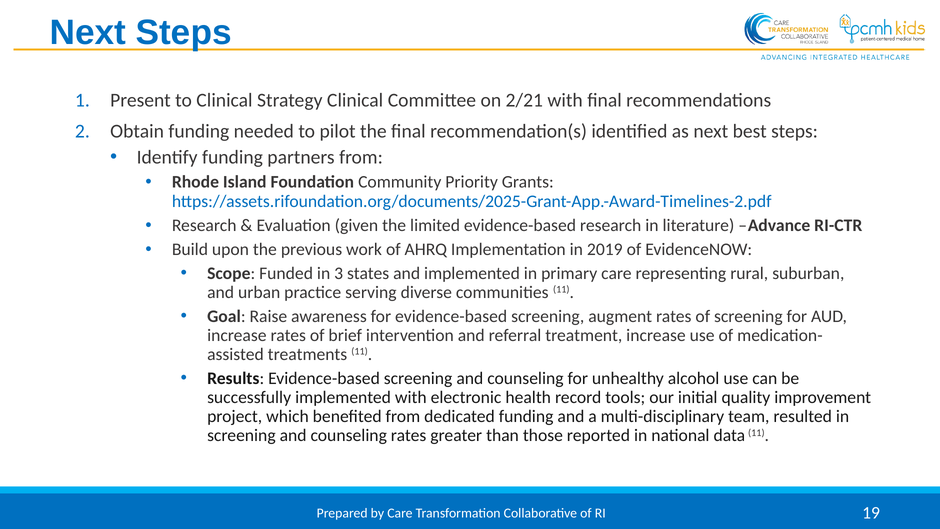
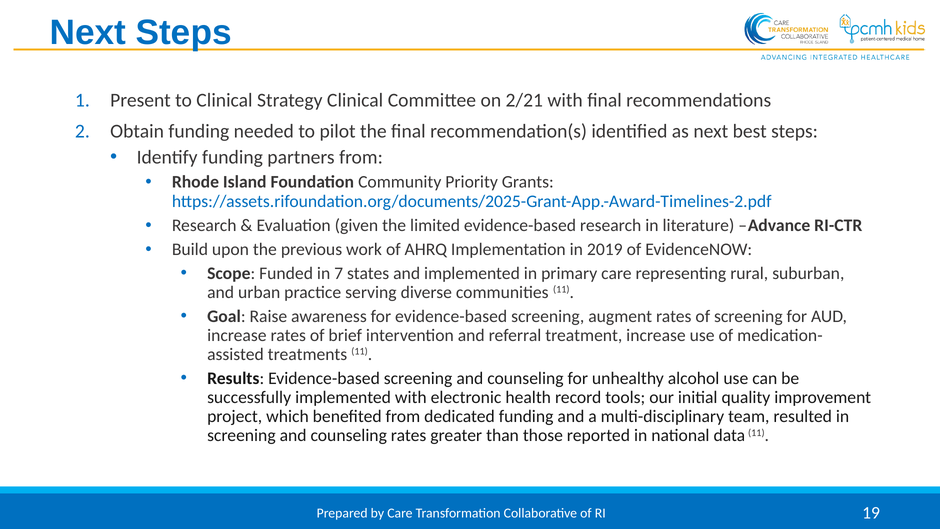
3: 3 -> 7
